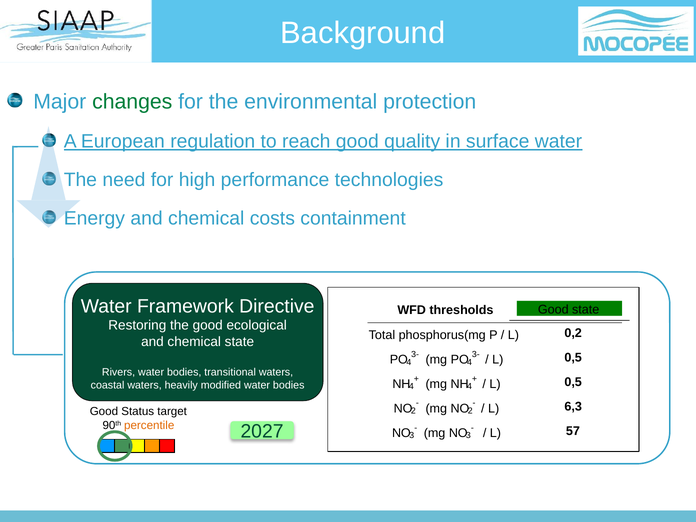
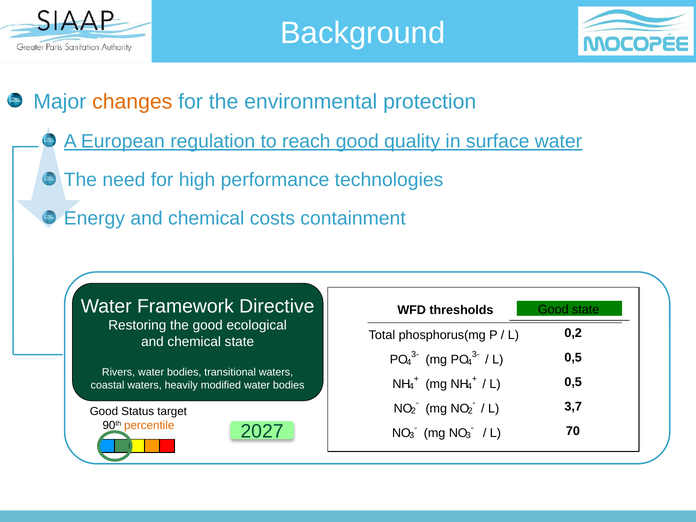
changes colour: green -> orange
6,3: 6,3 -> 3,7
57: 57 -> 70
